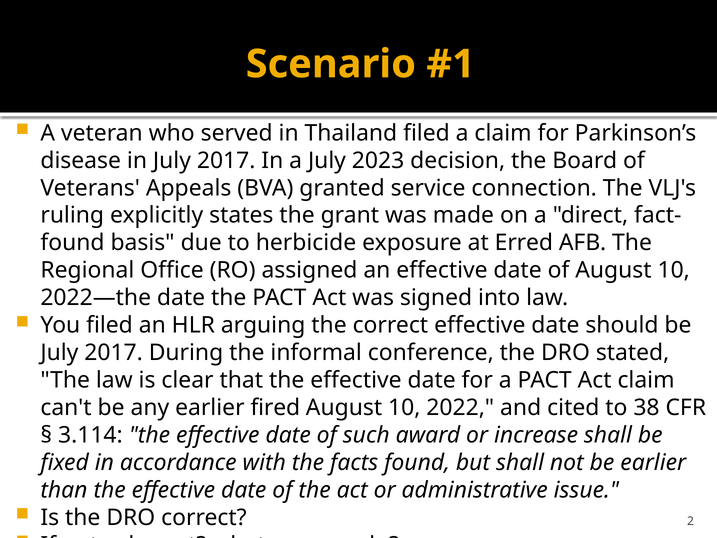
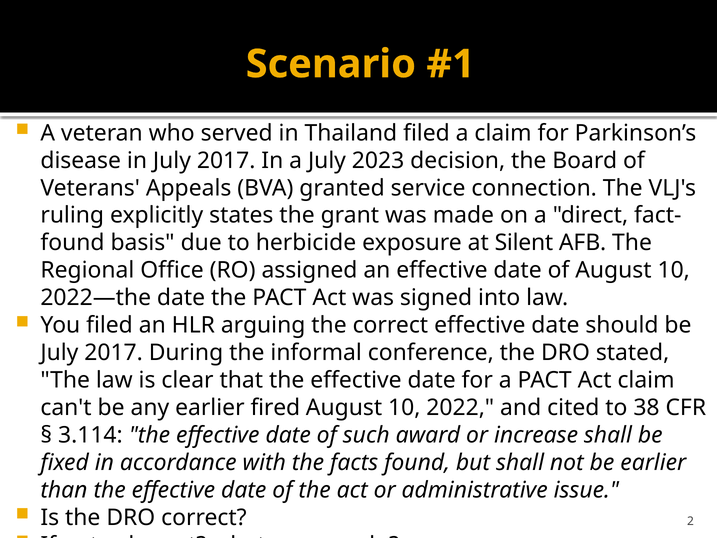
Erred: Erred -> Silent
